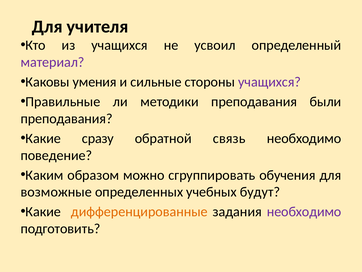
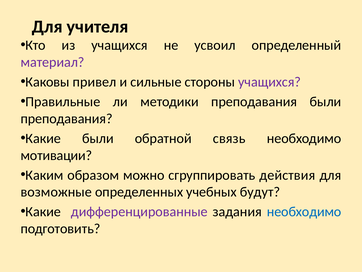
умения: умения -> привел
Какие сразу: сразу -> были
поведение: поведение -> мотивации
обучения: обучения -> действия
дифференцированные colour: orange -> purple
необходимо at (304, 211) colour: purple -> blue
